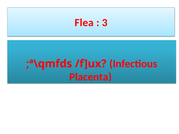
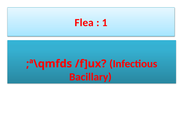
3: 3 -> 1
Placenta: Placenta -> Bacillary
